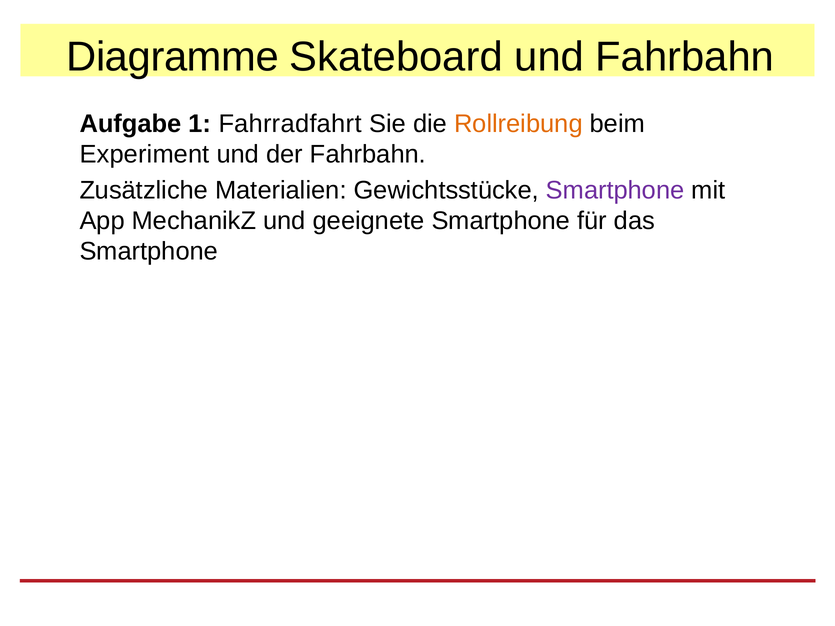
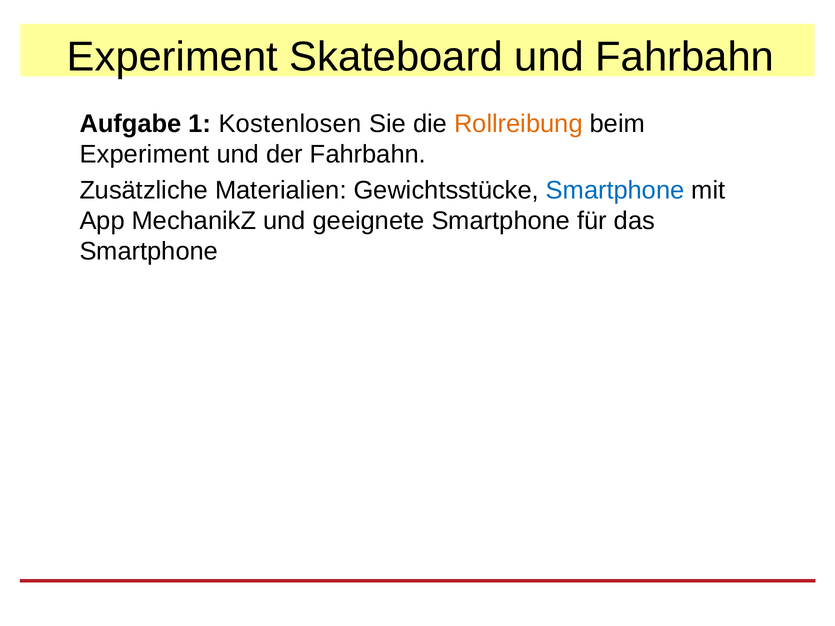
Diagramme at (173, 57): Diagramme -> Experiment
Fahrradfahrt: Fahrradfahrt -> Kostenlosen
Smartphone at (615, 190) colour: purple -> blue
